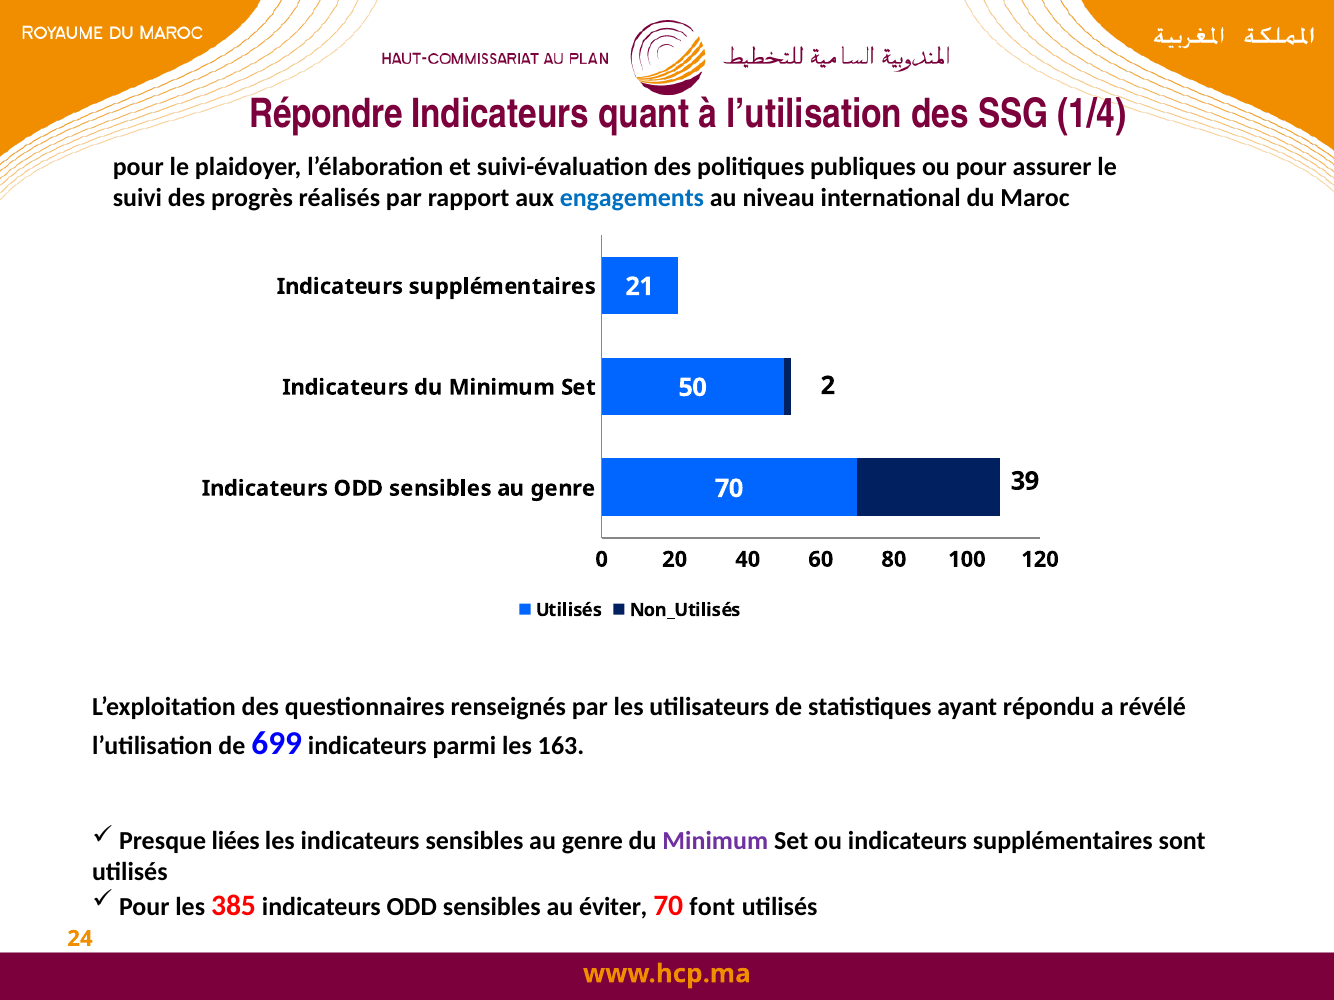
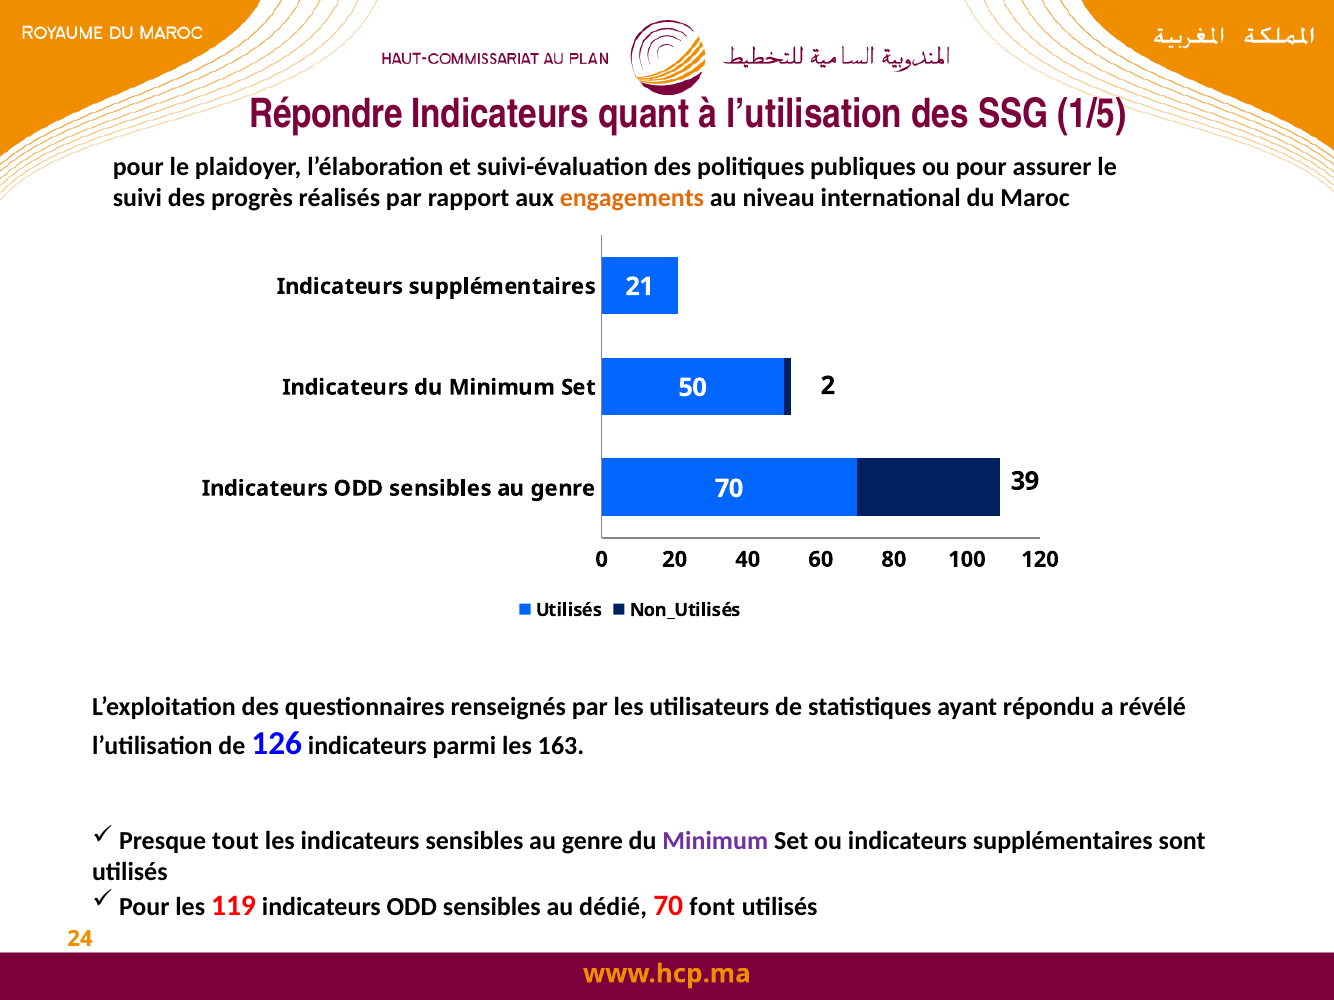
1/4: 1/4 -> 1/5
engagements colour: blue -> orange
699: 699 -> 126
liées: liées -> tout
385: 385 -> 119
éviter: éviter -> dédié
